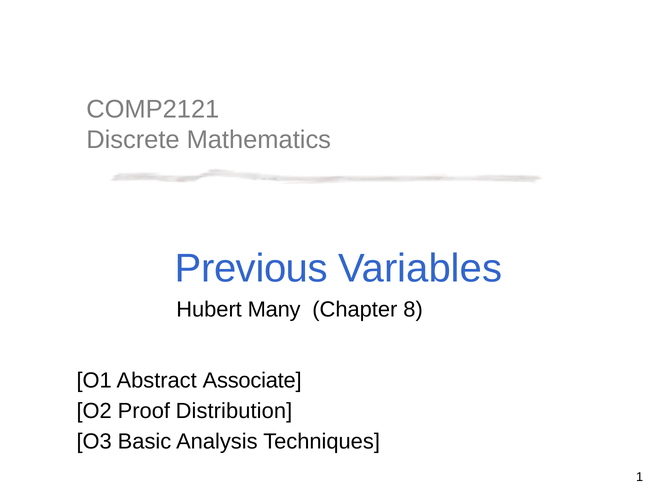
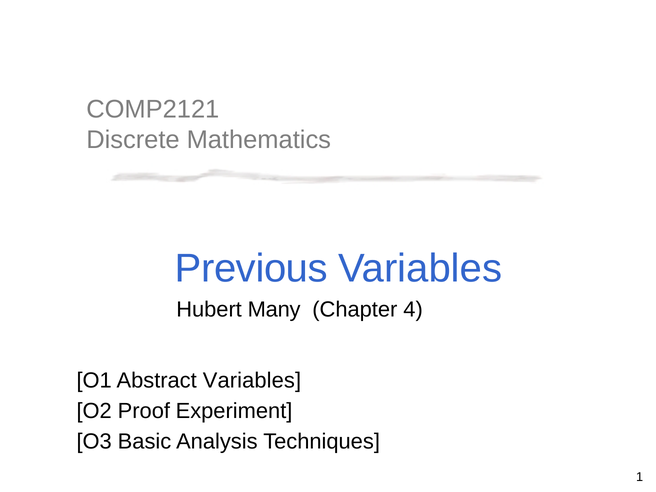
8: 8 -> 4
Abstract Associate: Associate -> Variables
Distribution: Distribution -> Experiment
